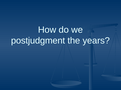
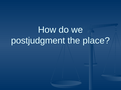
years: years -> place
